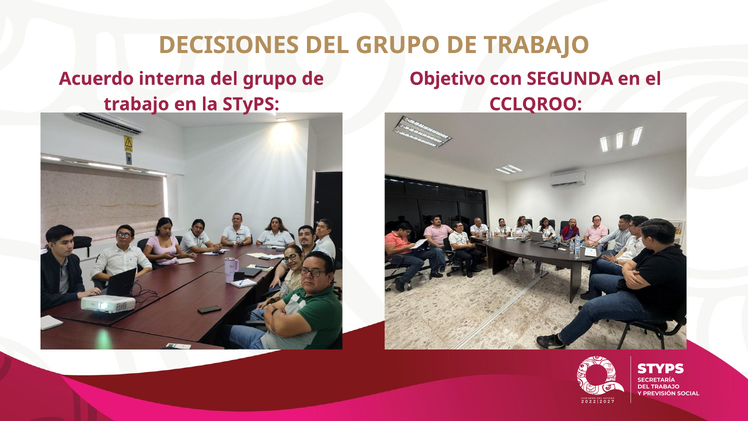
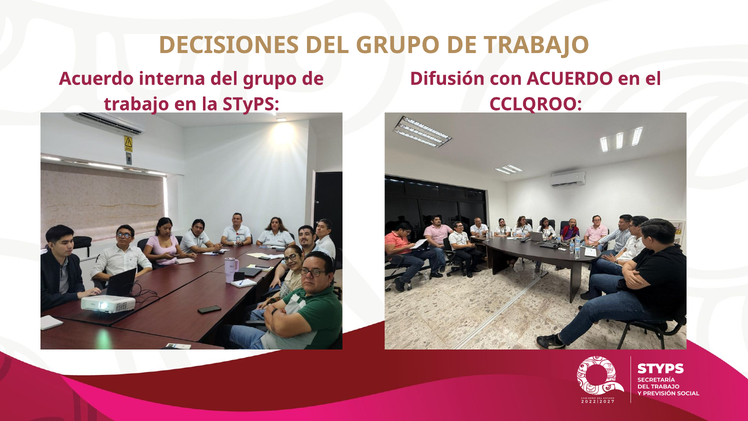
Objetivo: Objetivo -> Difusión
con SEGUNDA: SEGUNDA -> ACUERDO
